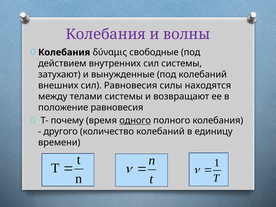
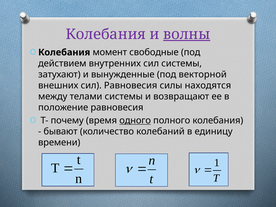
волны underline: none -> present
δύναμις: δύναμις -> момент
под колебаний: колебаний -> векторной
другого: другого -> бывают
